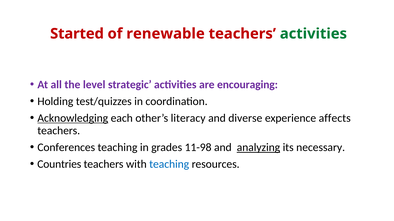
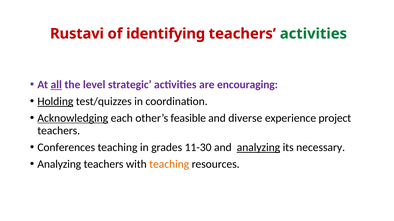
Started: Started -> Rustavi
renewable: renewable -> identifying
all underline: none -> present
Holding underline: none -> present
literacy: literacy -> feasible
affects: affects -> project
11-98: 11-98 -> 11-30
Countries at (59, 165): Countries -> Analyzing
teaching at (169, 165) colour: blue -> orange
